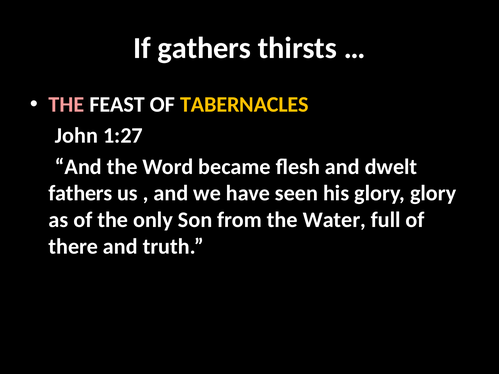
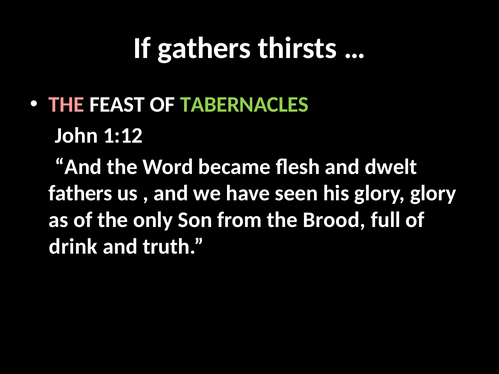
TABERNACLES colour: yellow -> light green
1:27: 1:27 -> 1:12
Water: Water -> Brood
there: there -> drink
